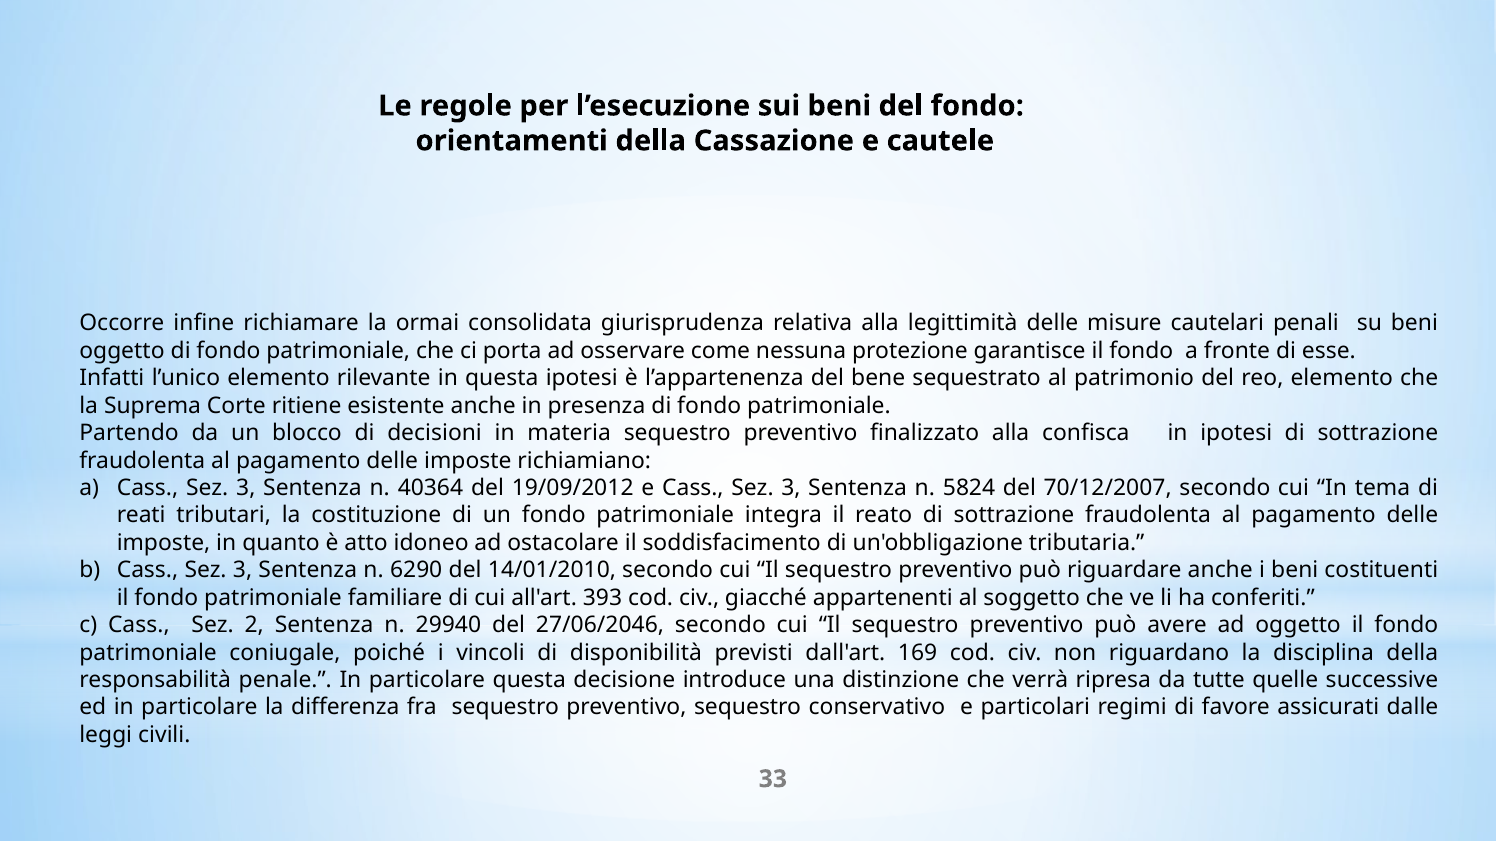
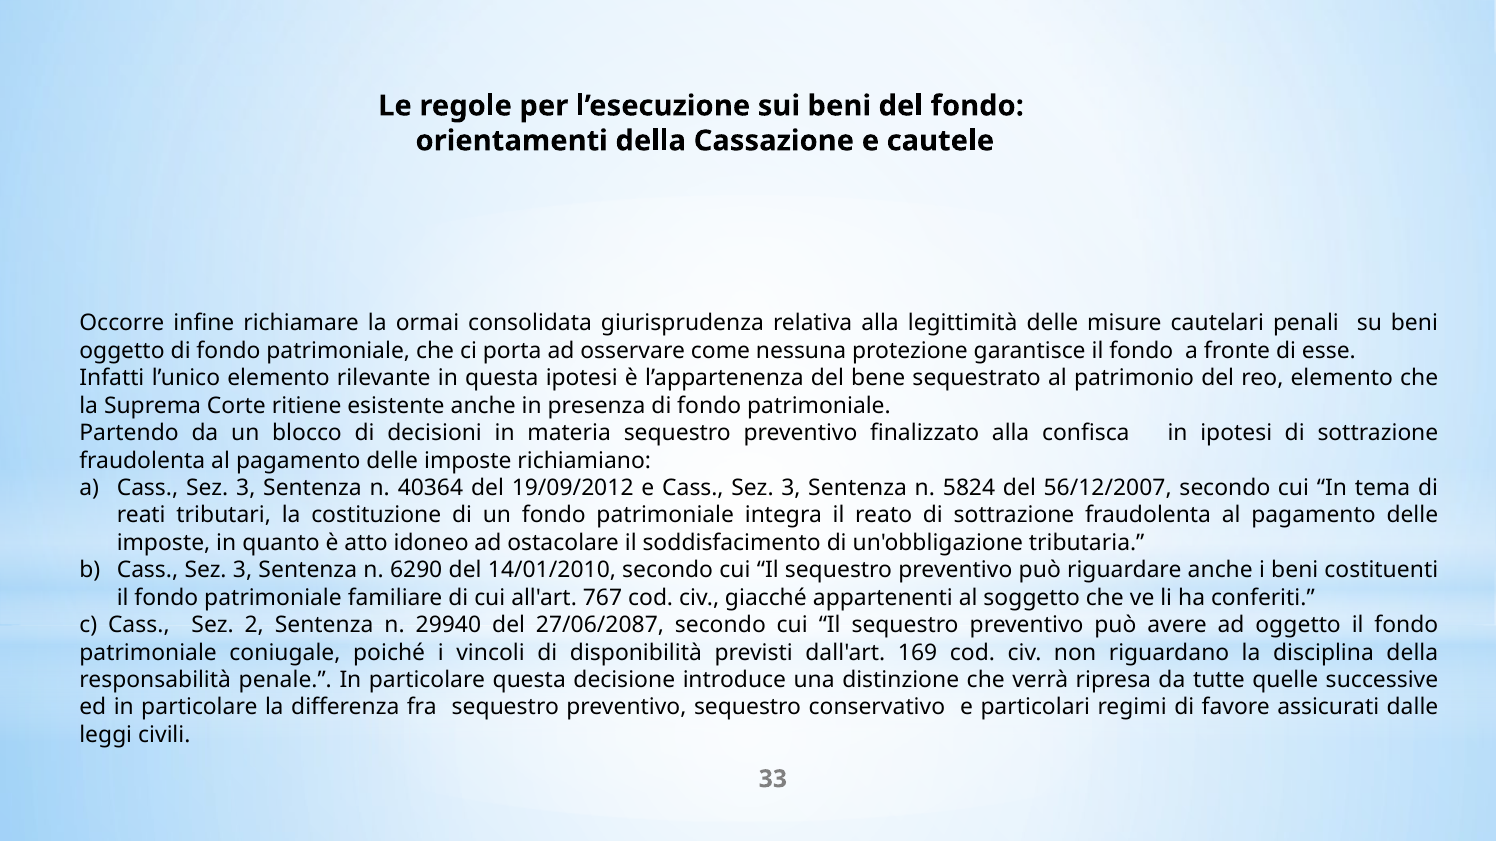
70/12/2007: 70/12/2007 -> 56/12/2007
393: 393 -> 767
27/06/2046: 27/06/2046 -> 27/06/2087
